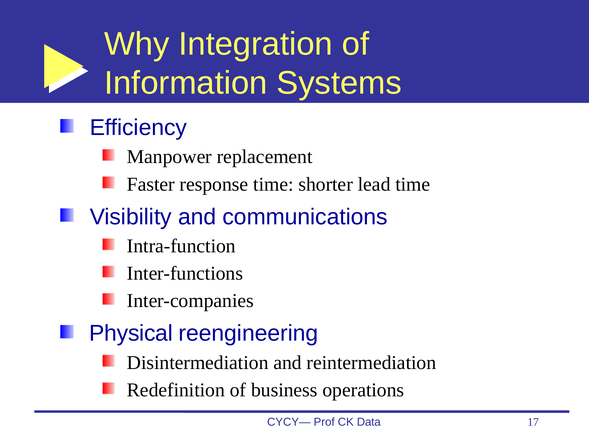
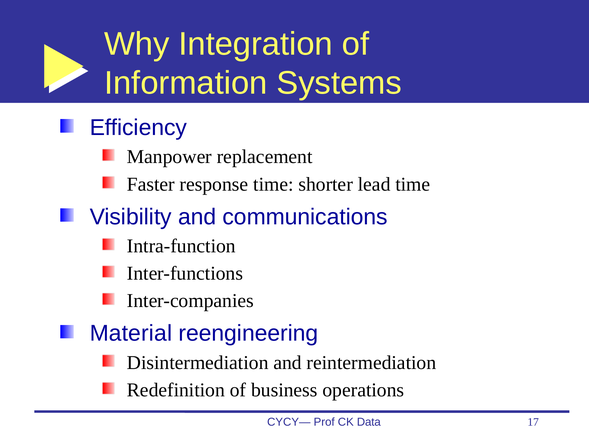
Physical: Physical -> Material
